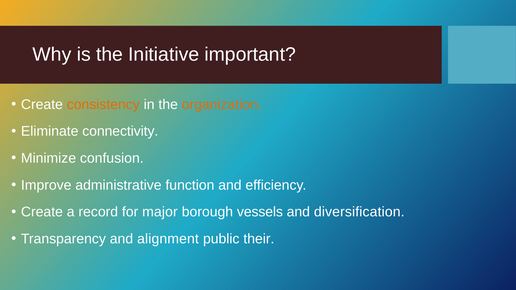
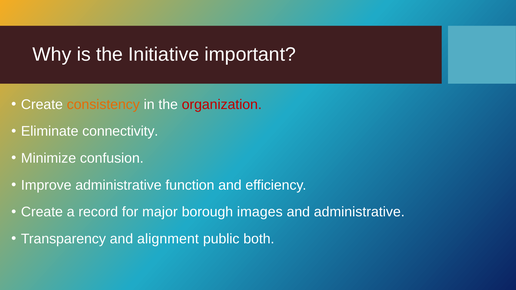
organization colour: orange -> red
vessels: vessels -> images
and diversification: diversification -> administrative
their: their -> both
